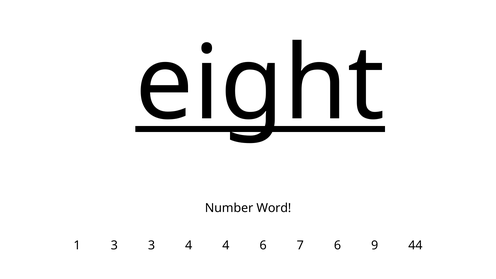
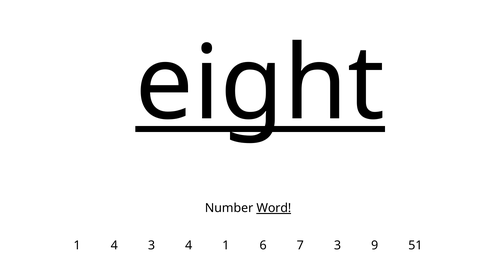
Word underline: none -> present
1 3: 3 -> 4
4 4: 4 -> 1
7 6: 6 -> 3
44: 44 -> 51
